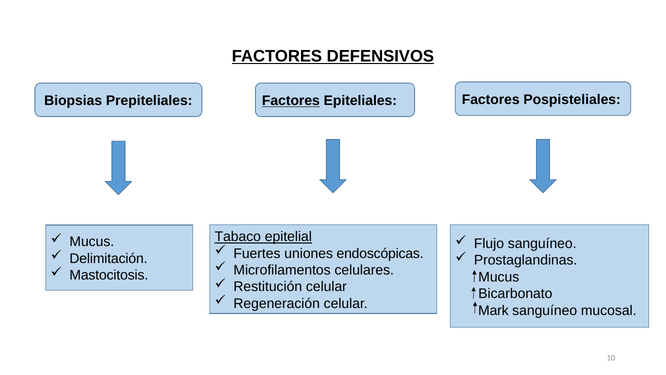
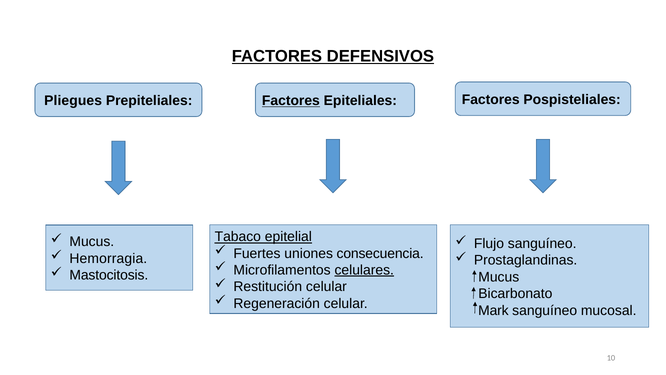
Biopsias: Biopsias -> Pliegues
endoscópicas: endoscópicas -> consecuencia
Delimitación: Delimitación -> Hemorragia
celulares underline: none -> present
